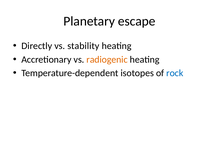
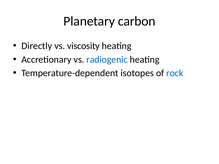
escape: escape -> carbon
stability: stability -> viscosity
radiogenic colour: orange -> blue
